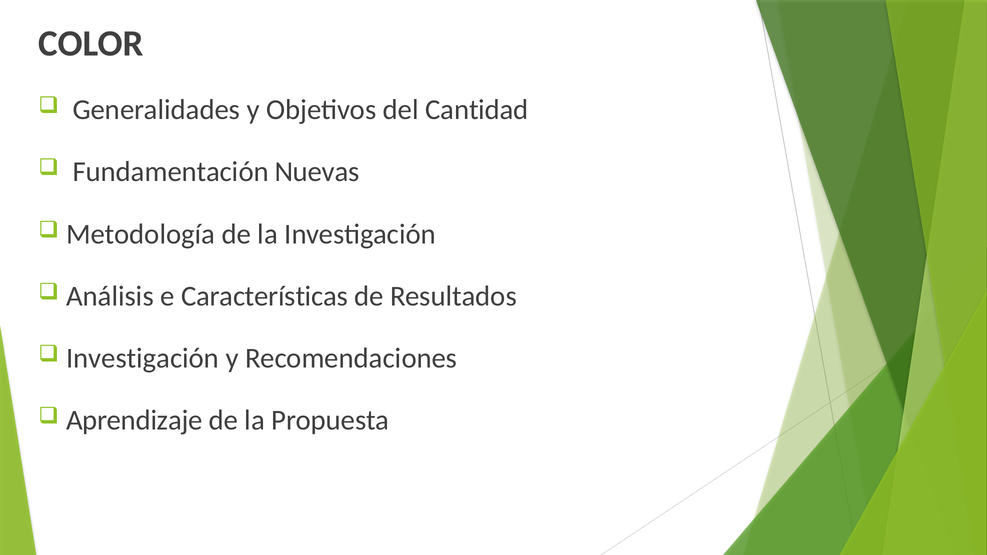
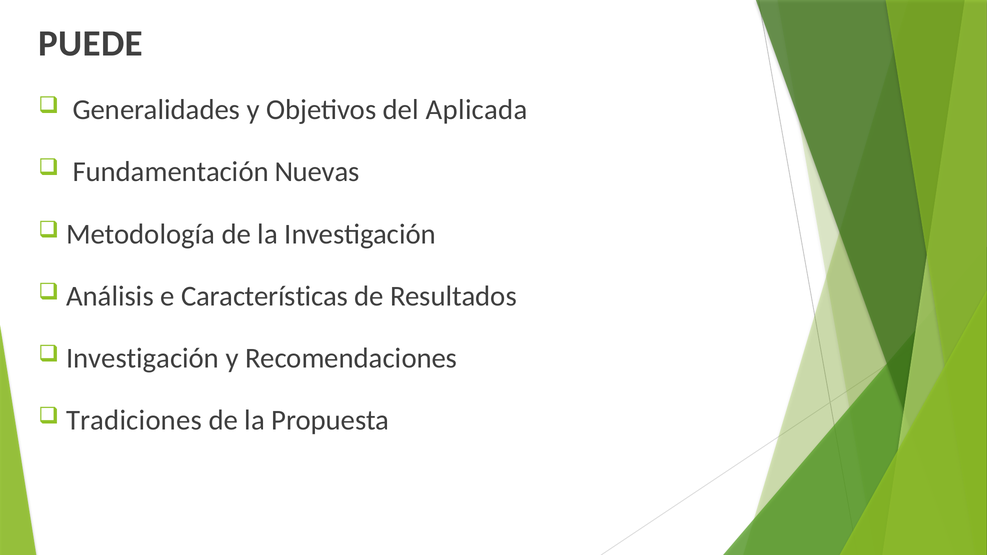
COLOR: COLOR -> PUEDE
Cantidad: Cantidad -> Aplicada
Aprendizaje: Aprendizaje -> Tradiciones
